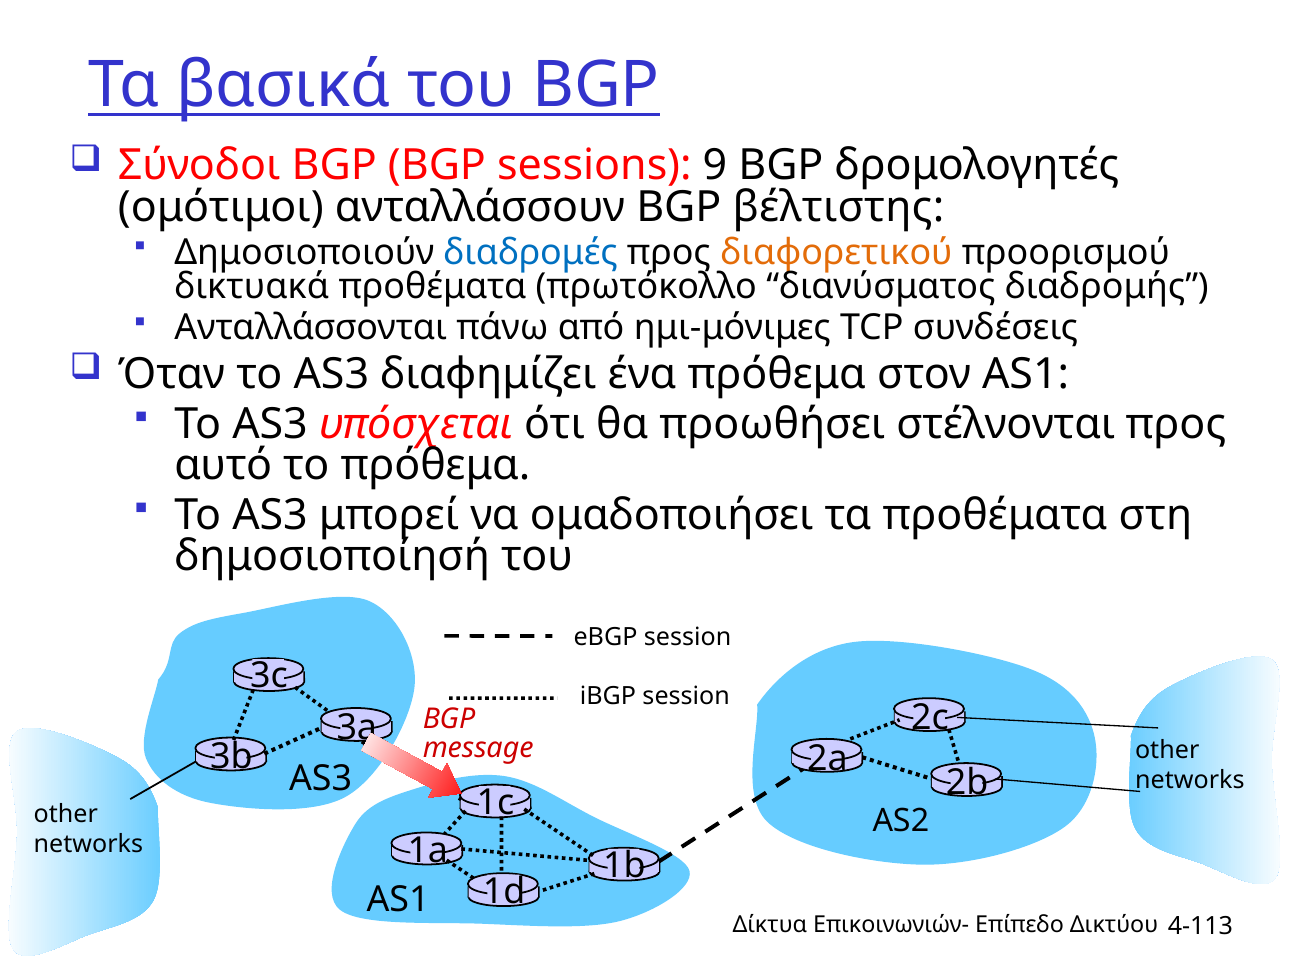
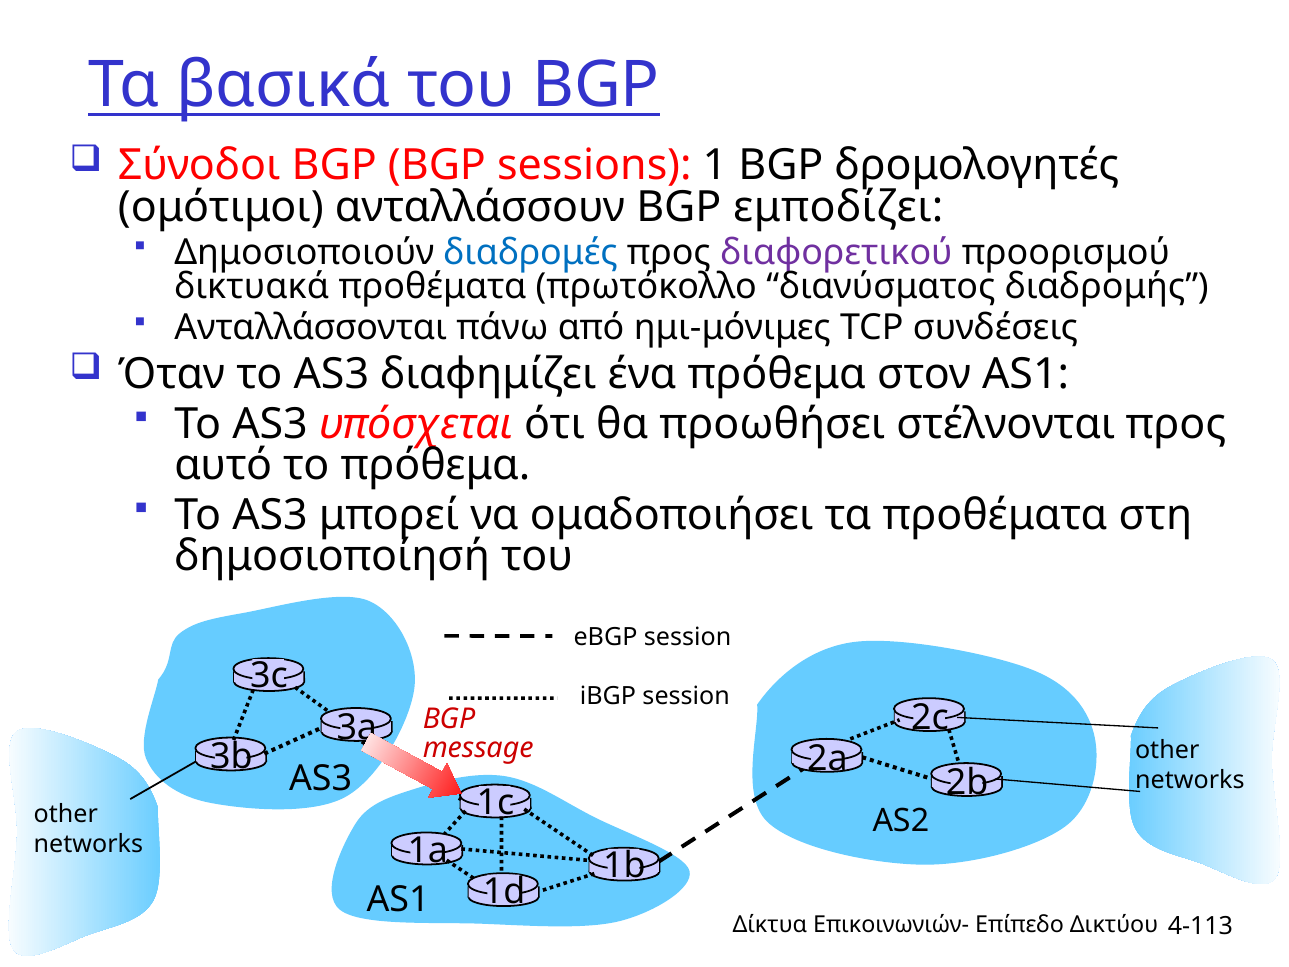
9: 9 -> 1
βέλτιστης: βέλτιστης -> εμποδίζει
διαφορετικού colour: orange -> purple
